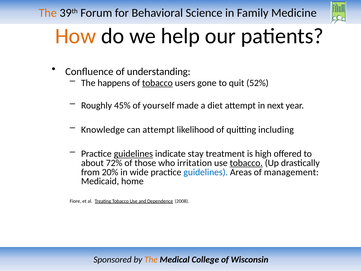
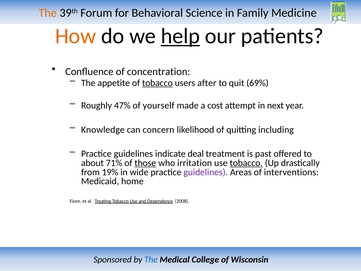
help underline: none -> present
understanding: understanding -> concentration
happens: happens -> appetite
gone: gone -> after
52%: 52% -> 69%
45%: 45% -> 47%
diet: diet -> cost
can attempt: attempt -> concern
guidelines at (133, 154) underline: present -> none
stay: stay -> deal
high: high -> past
72%: 72% -> 71%
those underline: none -> present
20%: 20% -> 19%
guidelines at (206, 172) colour: blue -> purple
management: management -> interventions
The at (151, 259) colour: orange -> blue
